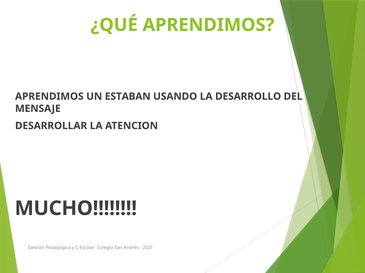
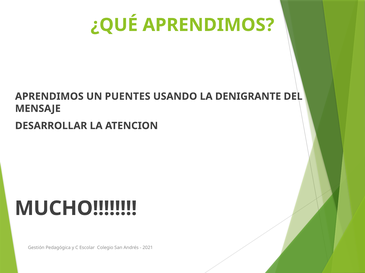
ESTABAN: ESTABAN -> PUENTES
DESARROLLO: DESARROLLO -> DENIGRANTE
